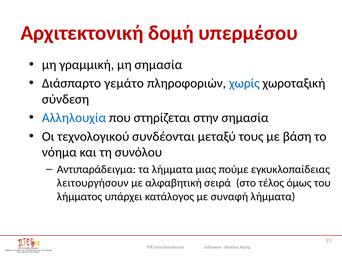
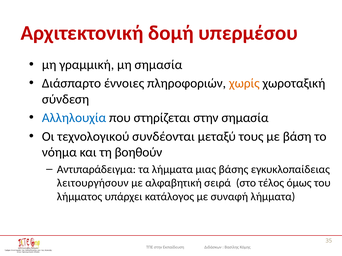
γεμάτο: γεμάτο -> έννοιες
χωρίς colour: blue -> orange
συνόλου: συνόλου -> βoηθoύν
πούμε: πούμε -> βάσης
